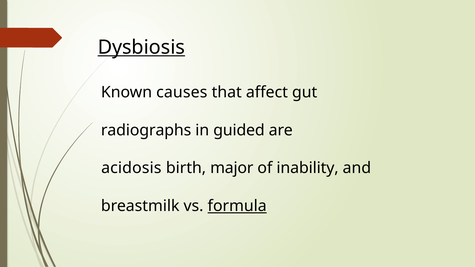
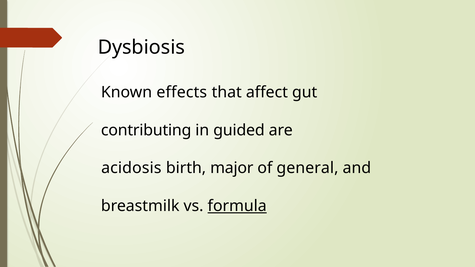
Dysbiosis underline: present -> none
causes: causes -> effects
radiographs: radiographs -> contributing
inability: inability -> general
